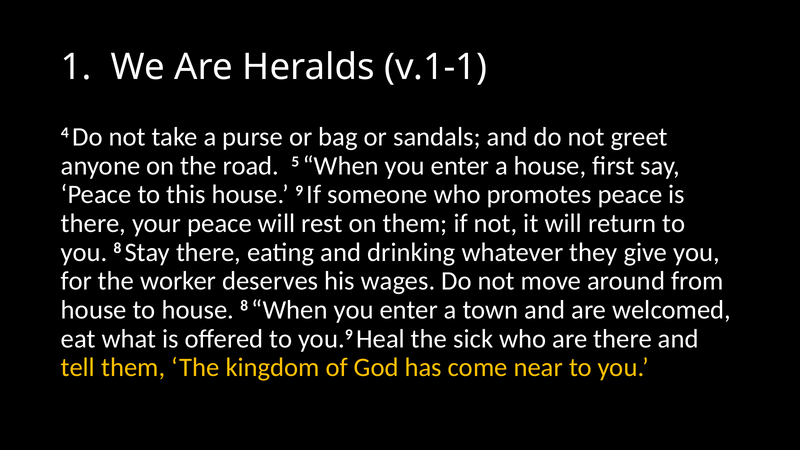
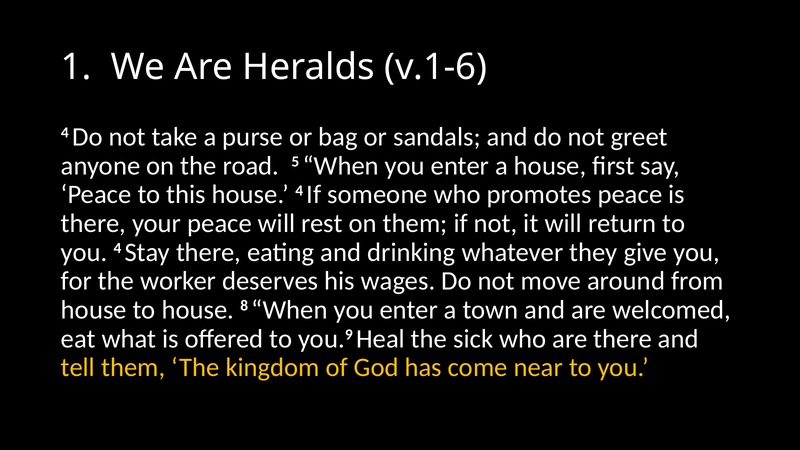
v.1-1: v.1-1 -> v.1-6
house 9: 9 -> 4
you 8: 8 -> 4
